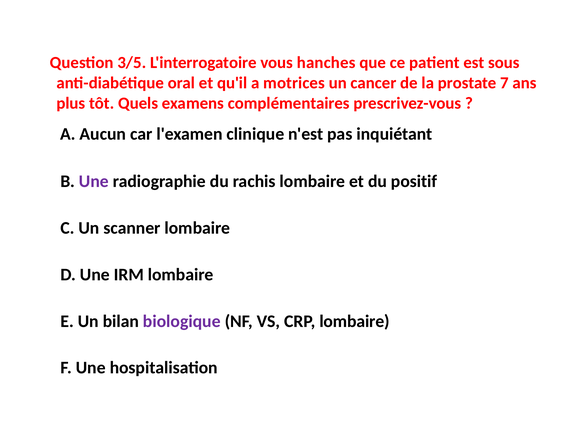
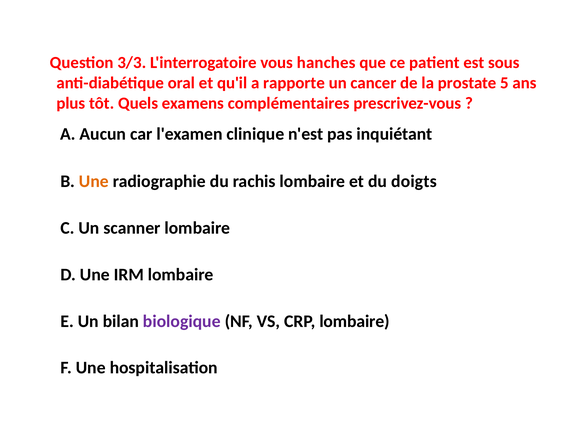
3/5: 3/5 -> 3/3
motrices: motrices -> rapporte
7: 7 -> 5
Une at (94, 182) colour: purple -> orange
positif: positif -> doigts
